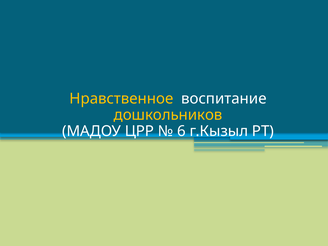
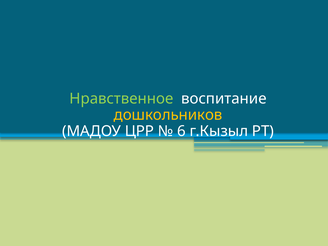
Нравственное colour: yellow -> light green
